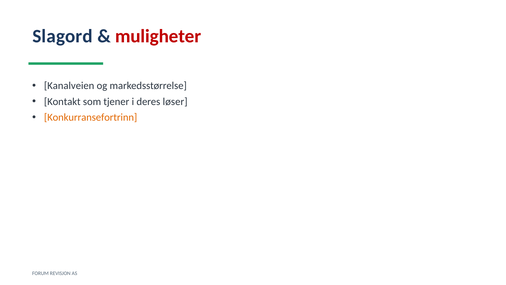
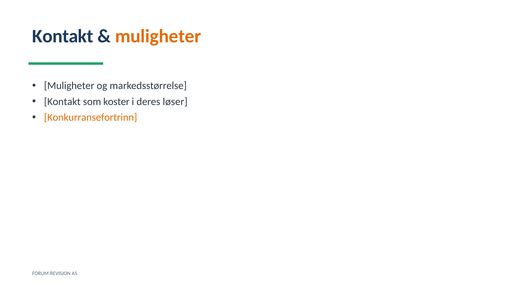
Slagord at (63, 36): Slagord -> Kontakt
muligheter at (158, 36) colour: red -> orange
Kanalveien at (69, 86): Kanalveien -> Muligheter
tjener: tjener -> koster
